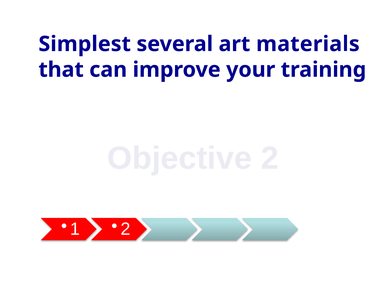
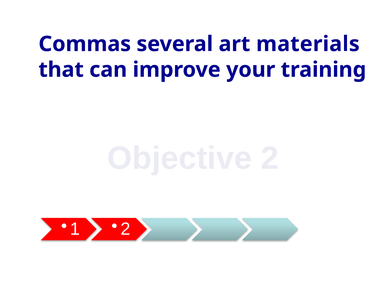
Simplest: Simplest -> Commas
